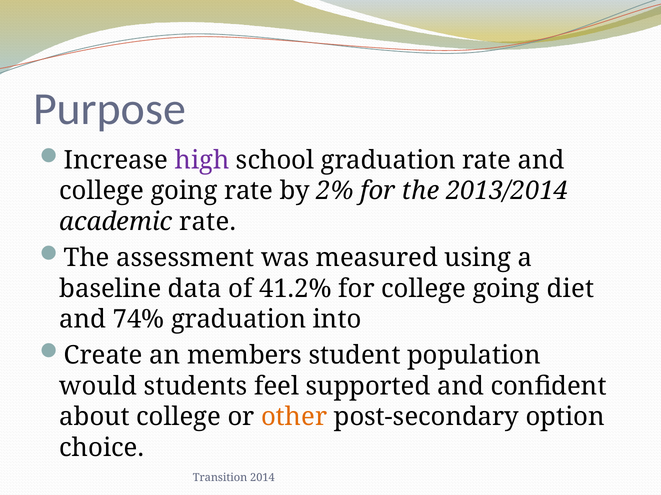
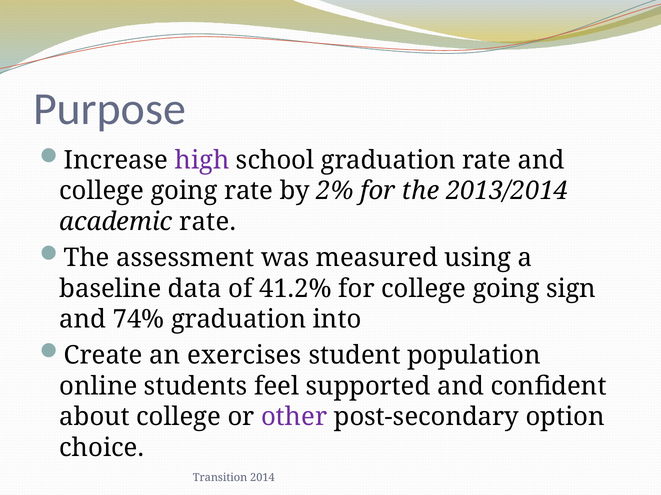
diet: diet -> sign
members: members -> exercises
would: would -> online
other colour: orange -> purple
